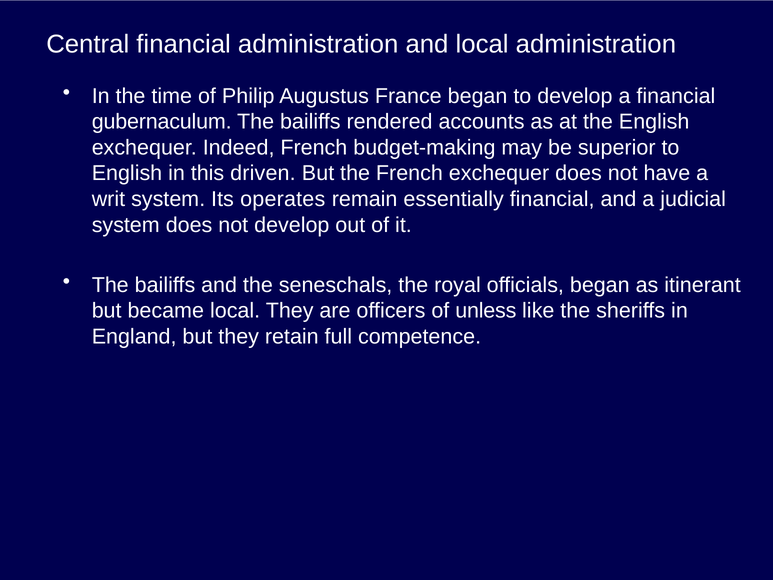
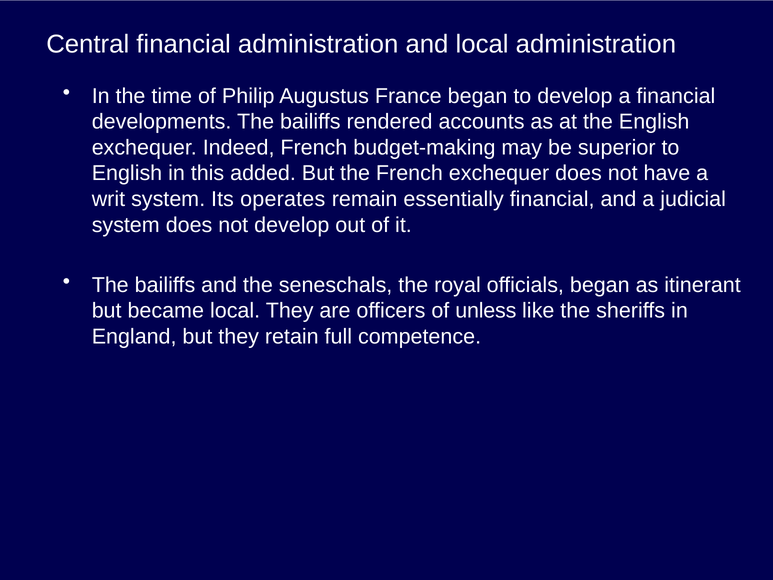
gubernaculum: gubernaculum -> developments
driven: driven -> added
